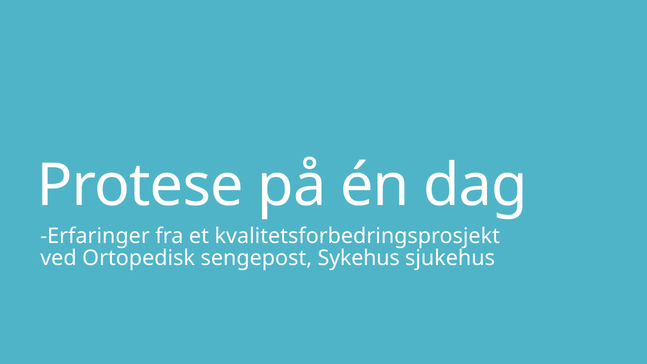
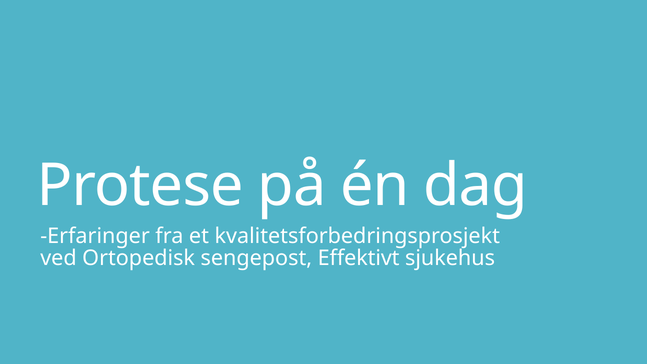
Sykehus: Sykehus -> Effektivt
